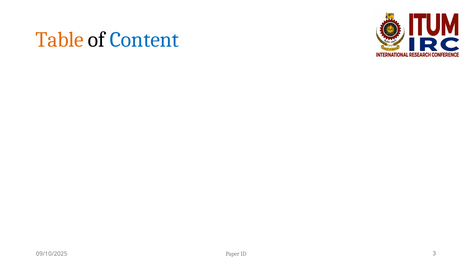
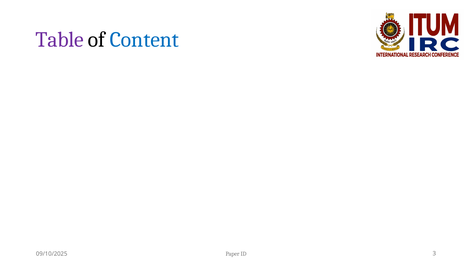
Table colour: orange -> purple
